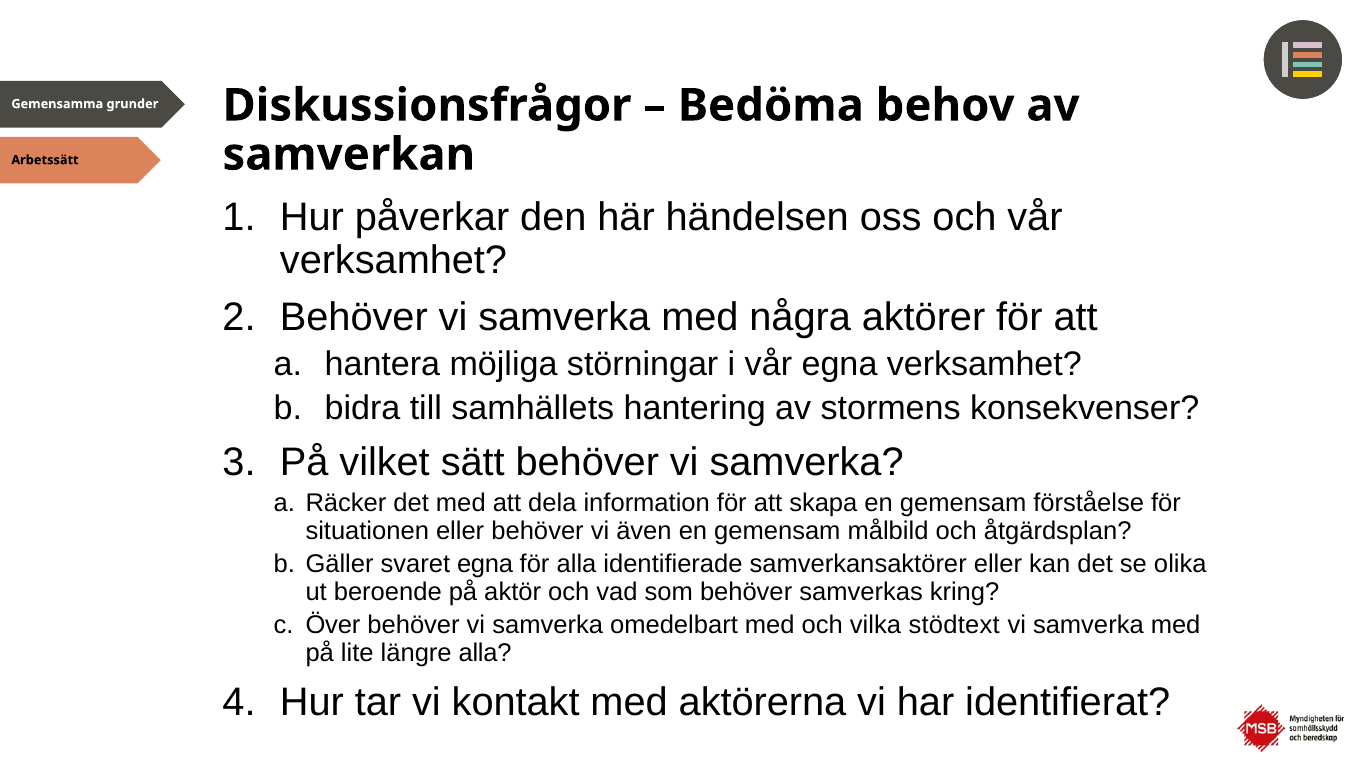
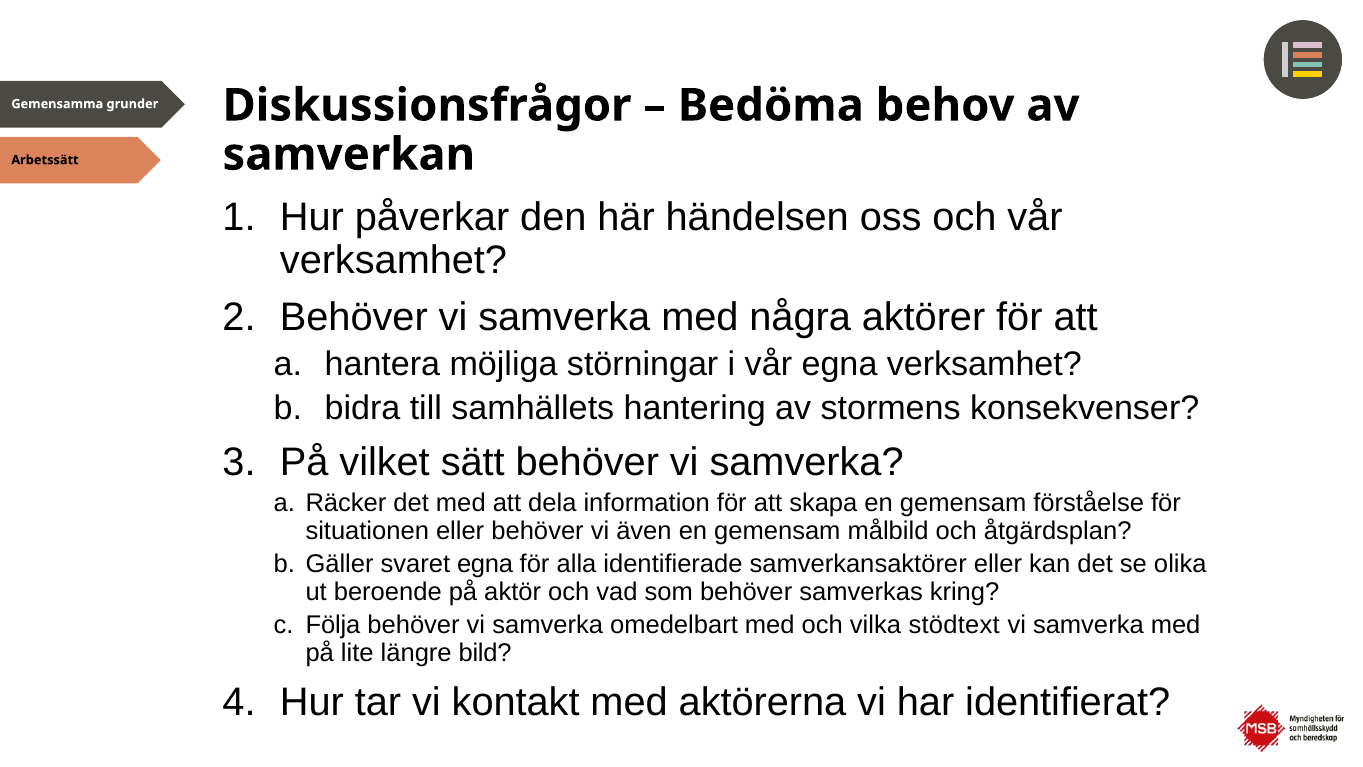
Över: Över -> Följa
längre alla: alla -> bild
